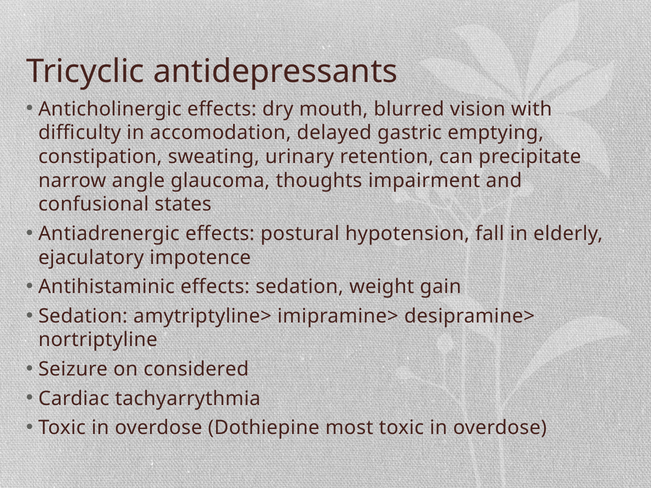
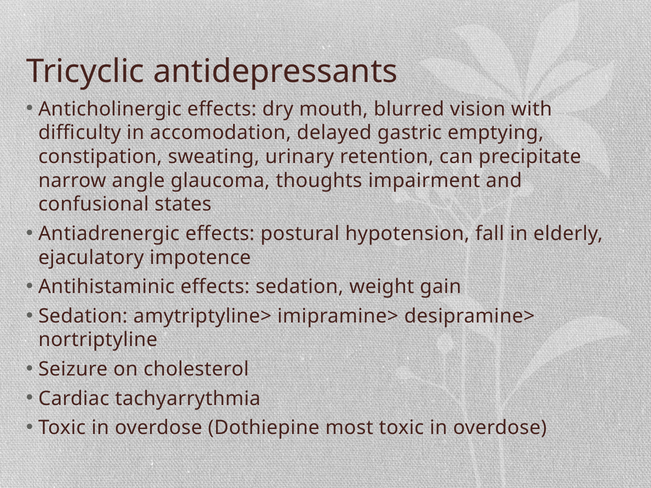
considered: considered -> cholesterol
